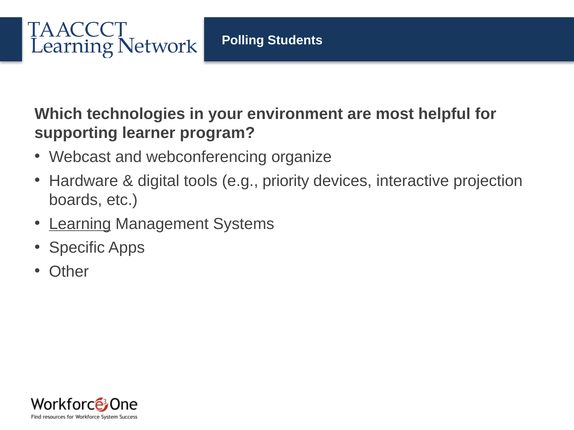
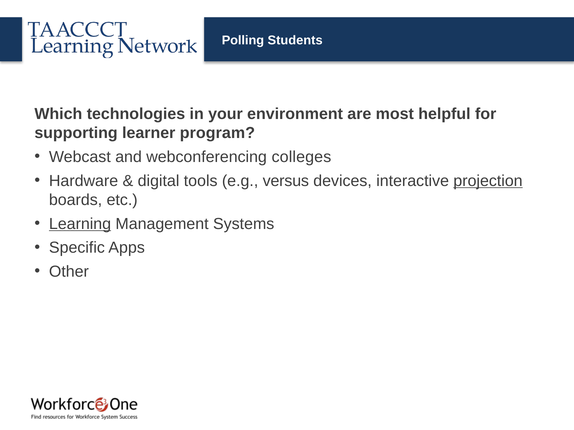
organize: organize -> colleges
priority: priority -> versus
projection underline: none -> present
